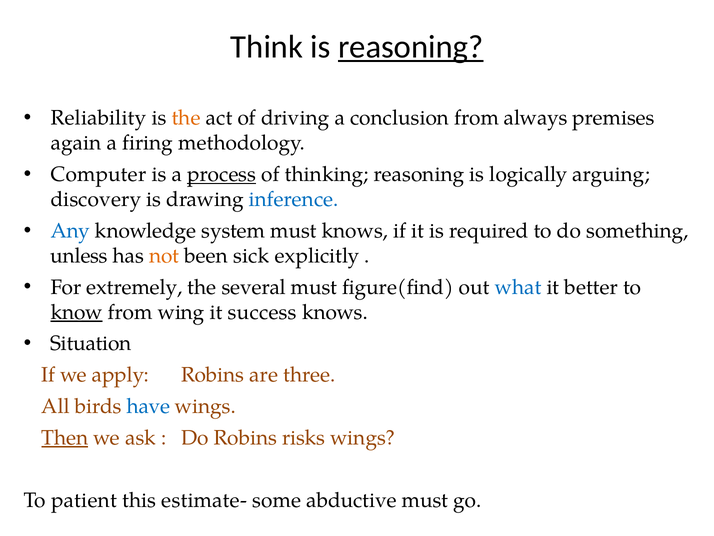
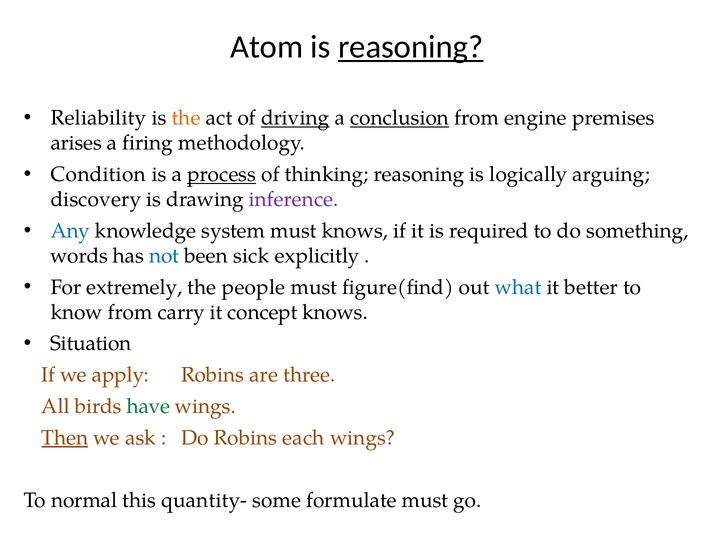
Think: Think -> Atom
driving underline: none -> present
conclusion underline: none -> present
always: always -> engine
again: again -> arises
Computer: Computer -> Condition
inference colour: blue -> purple
unless: unless -> words
not colour: orange -> blue
several: several -> people
know underline: present -> none
wing: wing -> carry
success: success -> concept
have colour: blue -> green
risks: risks -> each
patient: patient -> normal
estimate-: estimate- -> quantity-
abductive: abductive -> formulate
